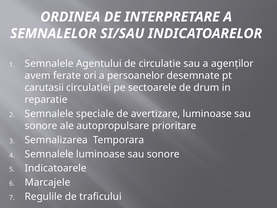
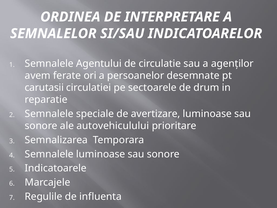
autopropulsare: autopropulsare -> autovehiculului
traficului: traficului -> influenta
